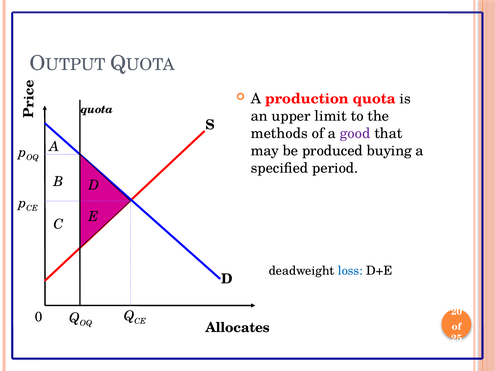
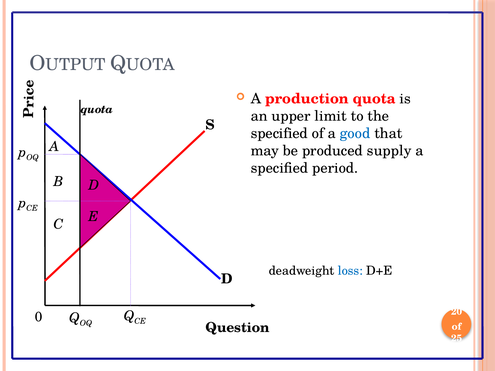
methods at (279, 133): methods -> specified
good colour: purple -> blue
buying: buying -> supply
Allocates: Allocates -> Question
